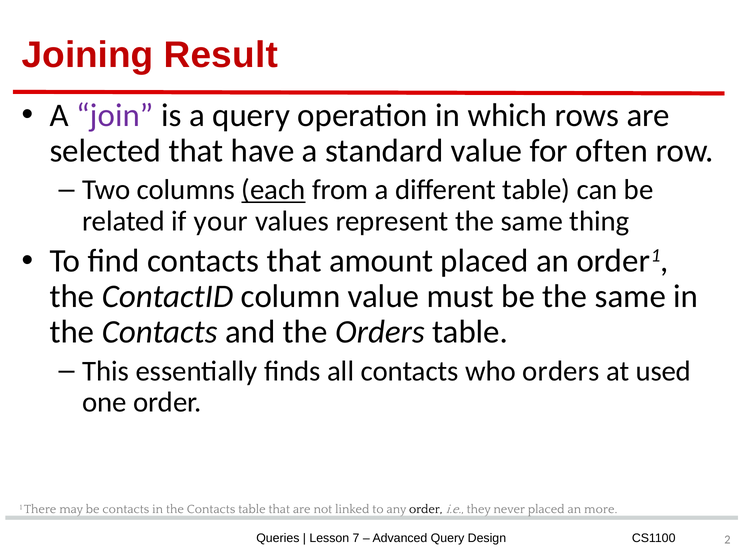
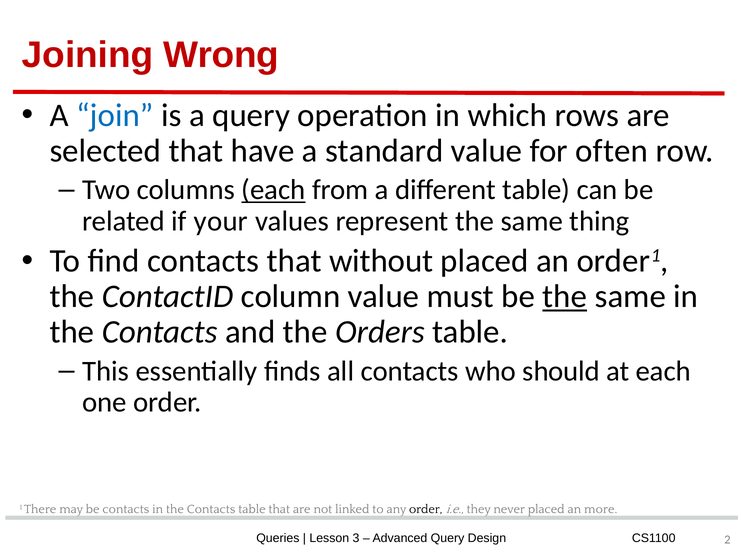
Result: Result -> Wrong
join colour: purple -> blue
amount: amount -> without
the at (565, 297) underline: none -> present
who orders: orders -> should
at used: used -> each
7: 7 -> 3
